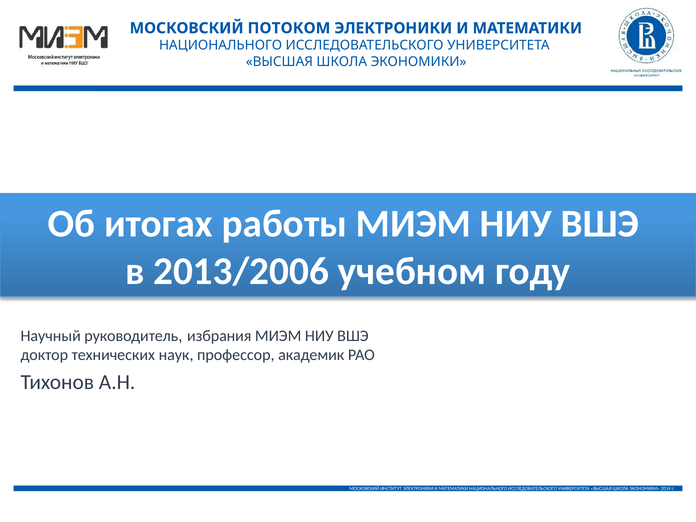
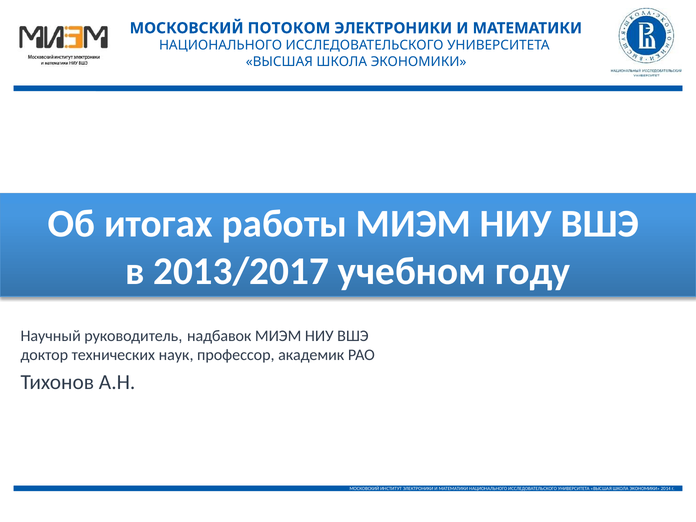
2013/2006: 2013/2006 -> 2013/2017
избрания: избрания -> надбавок
